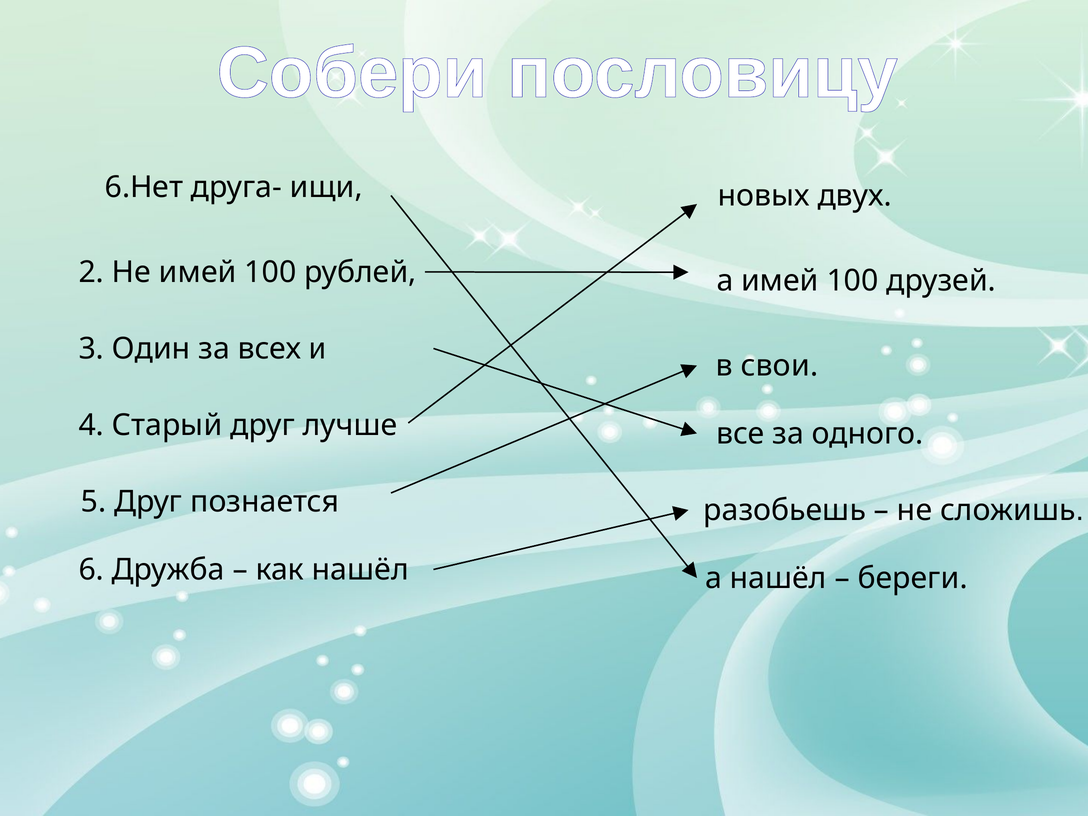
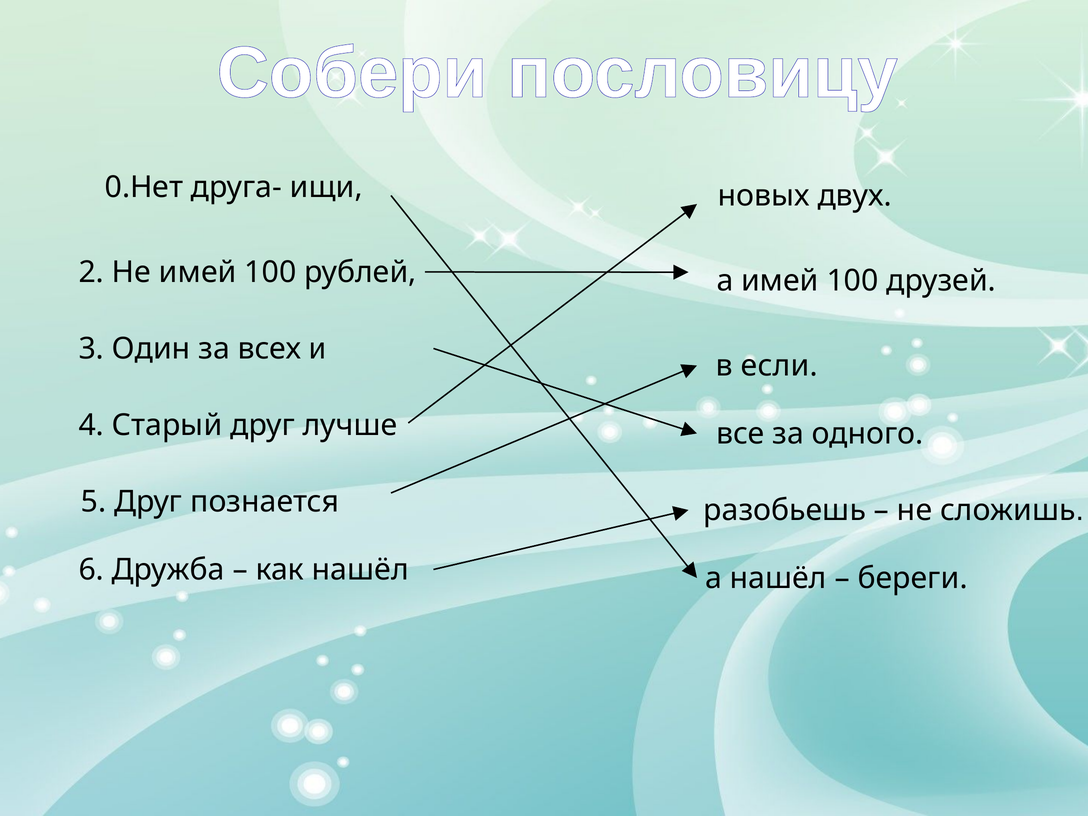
6.Нет: 6.Нет -> 0.Нет
свои: свои -> если
